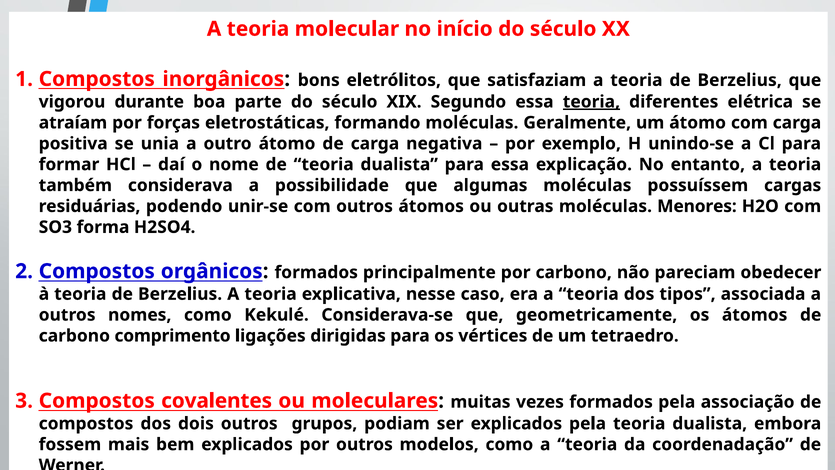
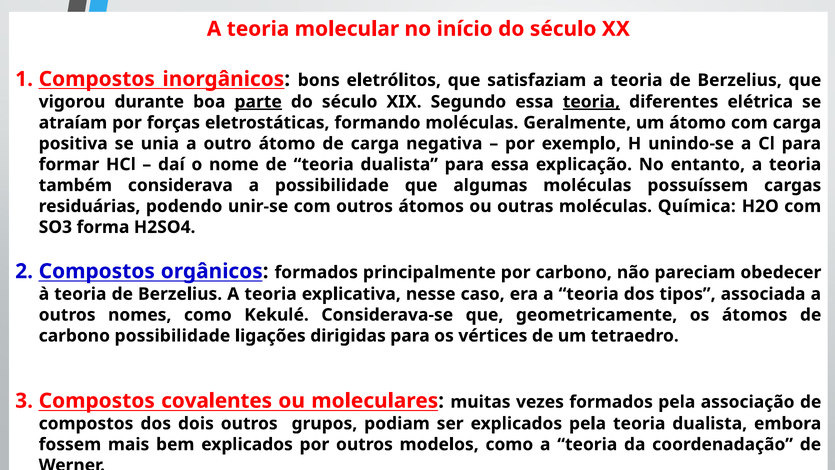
parte underline: none -> present
Menores: Menores -> Química
carbono comprimento: comprimento -> possibilidade
